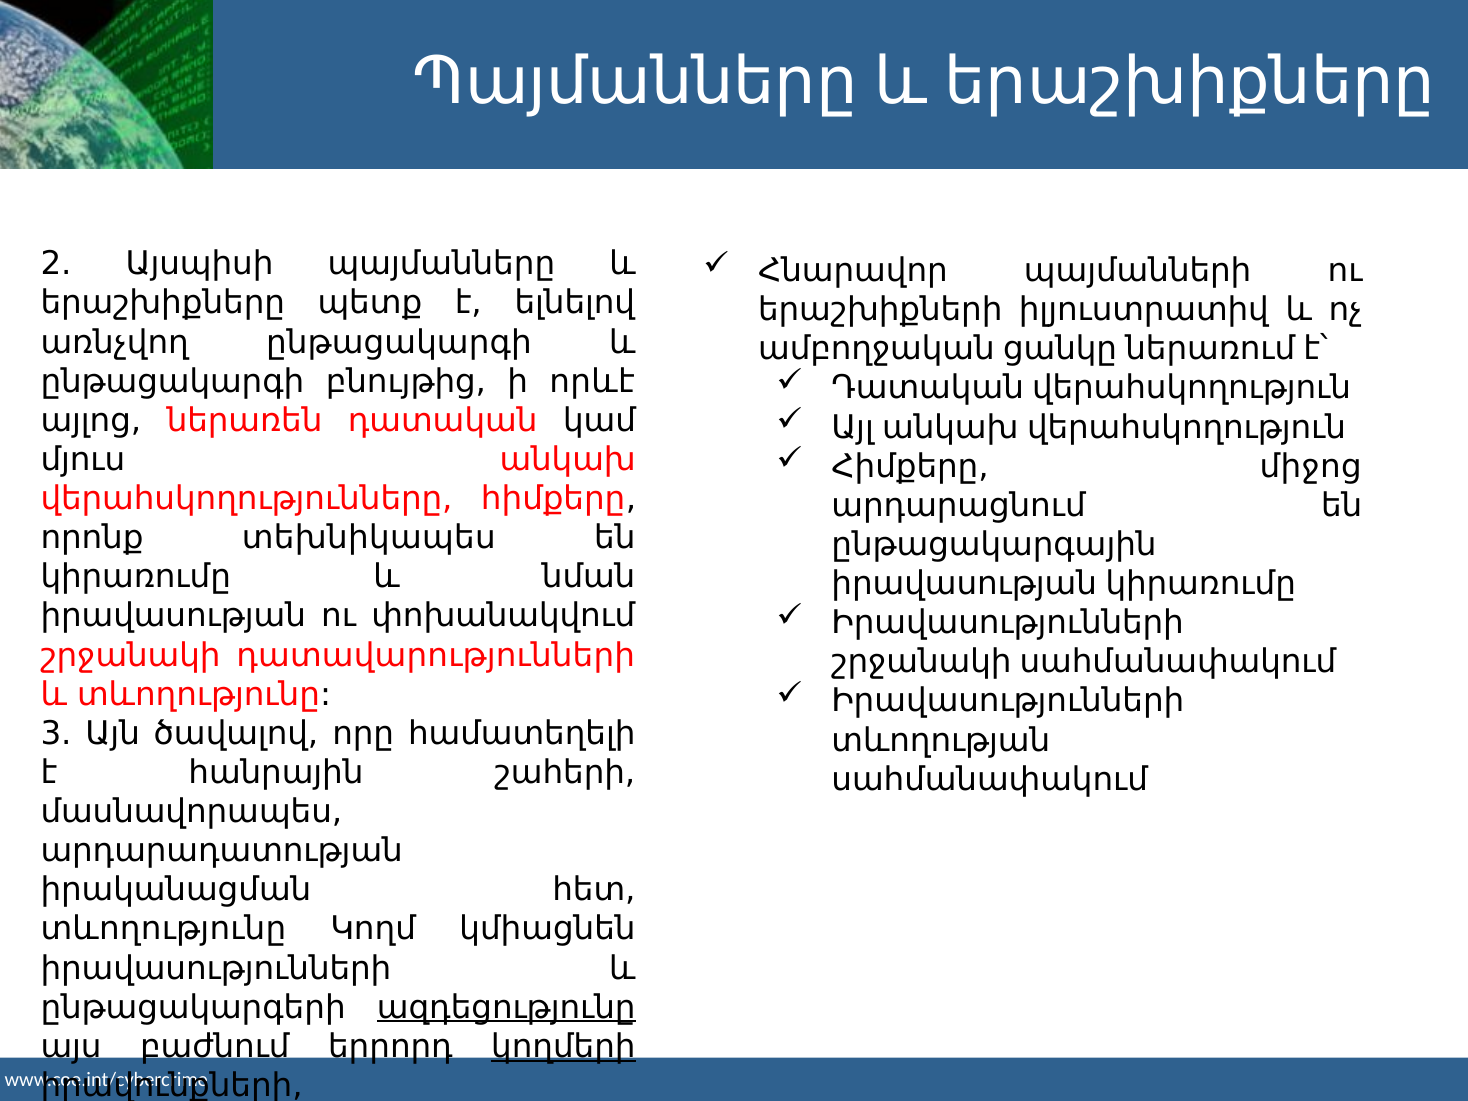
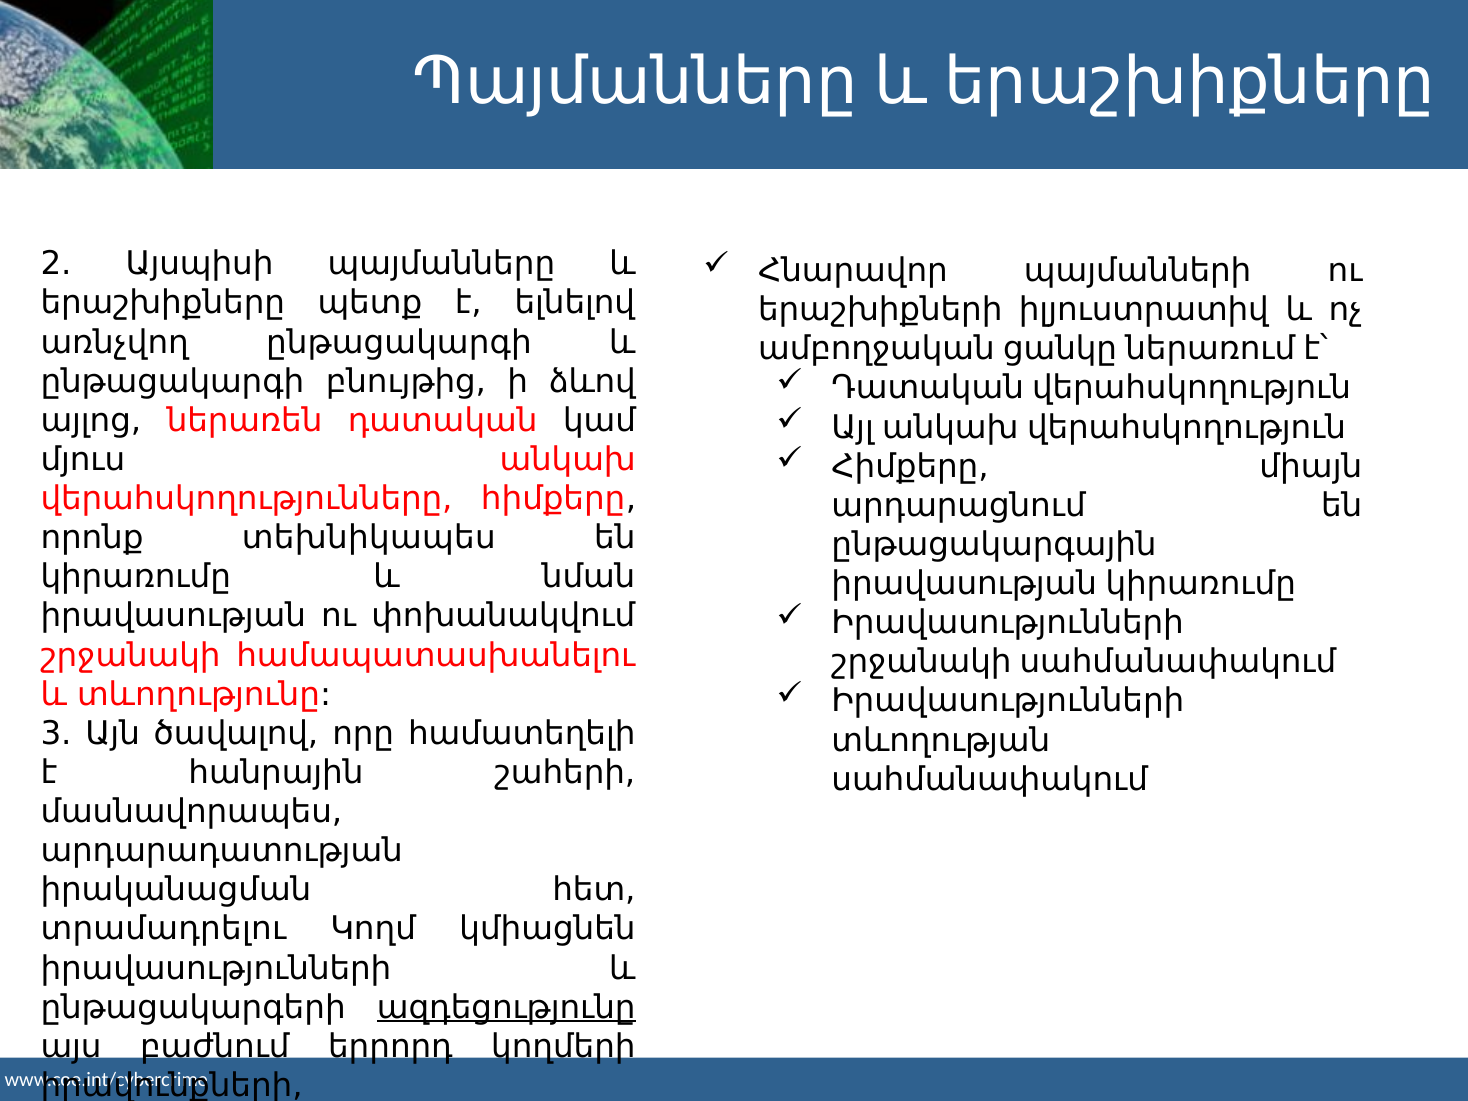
որևէ: որևէ -> ձևով
միջոց: միջոց -> միայն
դատավարությունների: դատավարությունների -> համապատասխանելու
տևողությունը at (163, 929): տևողությունը -> տրամադրելու
կողմերի underline: present -> none
